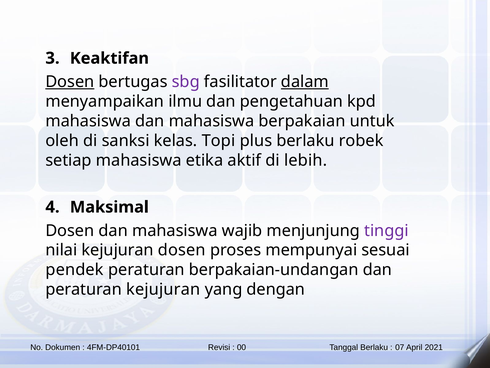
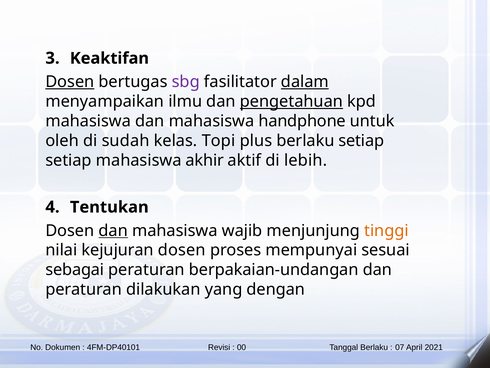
pengetahuan underline: none -> present
berpakaian: berpakaian -> handphone
sanksi: sanksi -> sudah
berlaku robek: robek -> setiap
etika: etika -> akhir
Maksimal: Maksimal -> Tentukan
dan at (113, 230) underline: none -> present
tinggi colour: purple -> orange
pendek: pendek -> sebagai
peraturan kejujuran: kejujuran -> dilakukan
